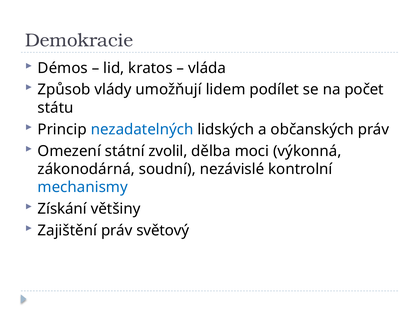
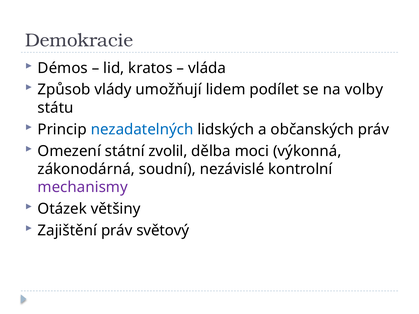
počet: počet -> volby
mechanismy colour: blue -> purple
Získání: Získání -> Otázek
